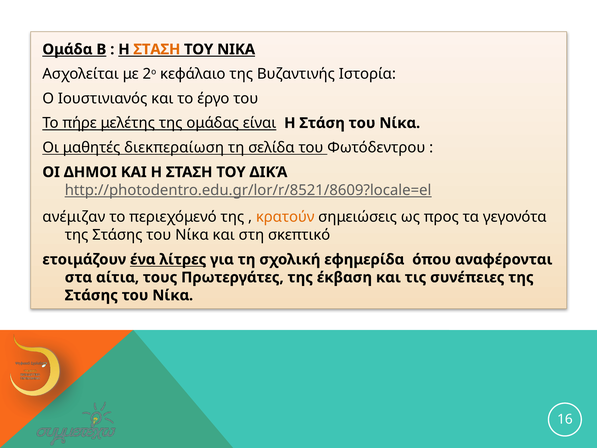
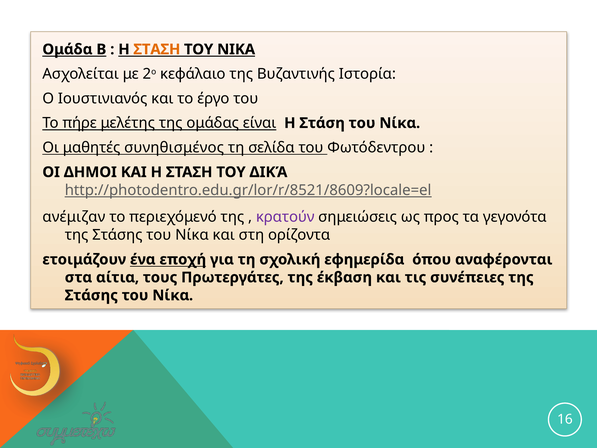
διεκπεραίωση: διεκπεραίωση -> συνηθισμένος
κρατούν colour: orange -> purple
σκεπτικό: σκεπτικό -> ορίζοντα
λίτρες: λίτρες -> εποχή
